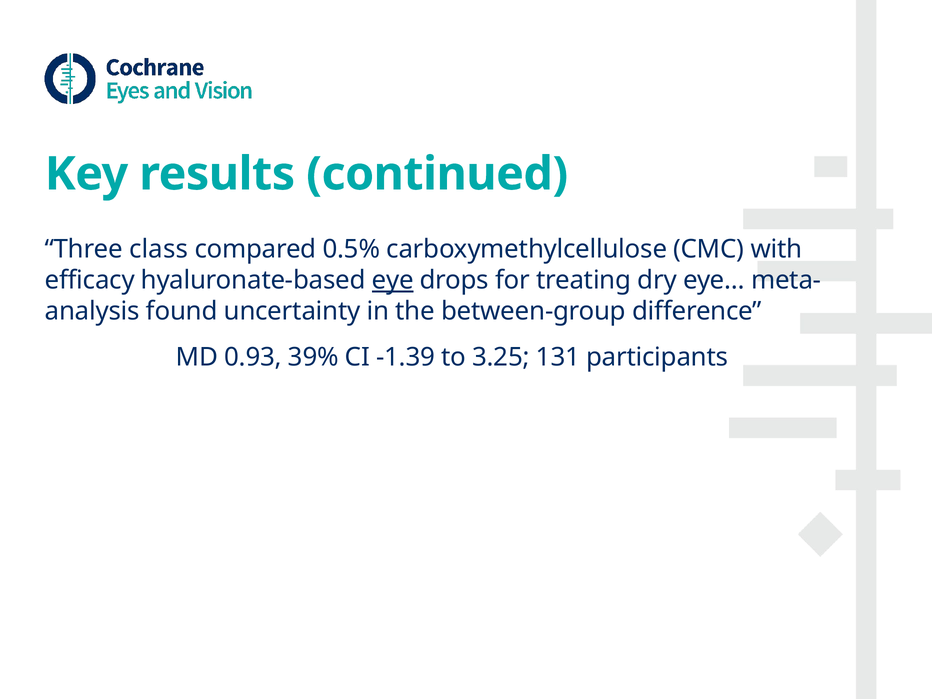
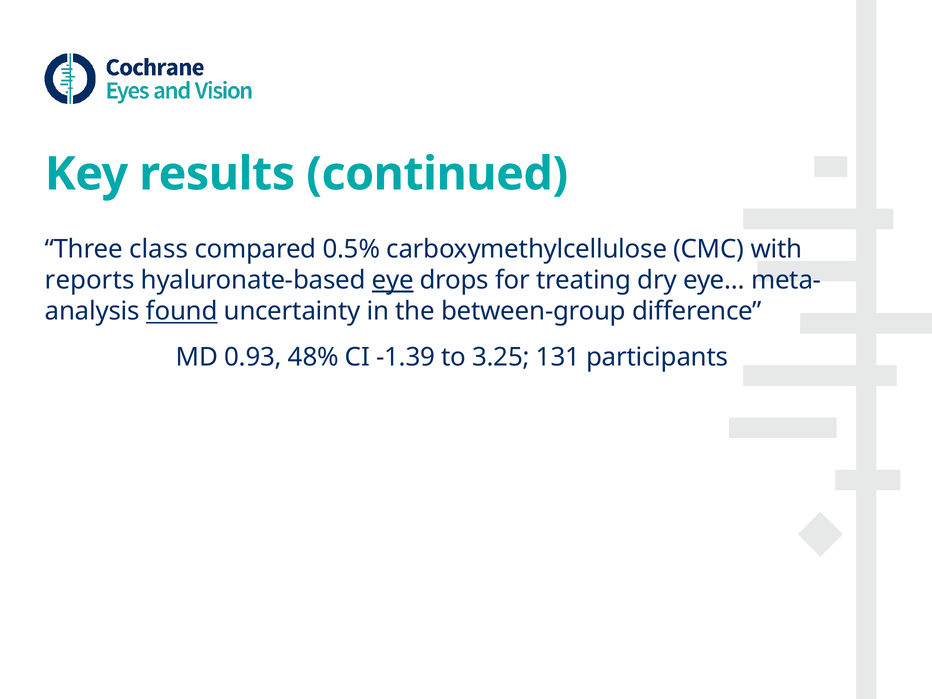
efficacy: efficacy -> reports
found underline: none -> present
39%: 39% -> 48%
